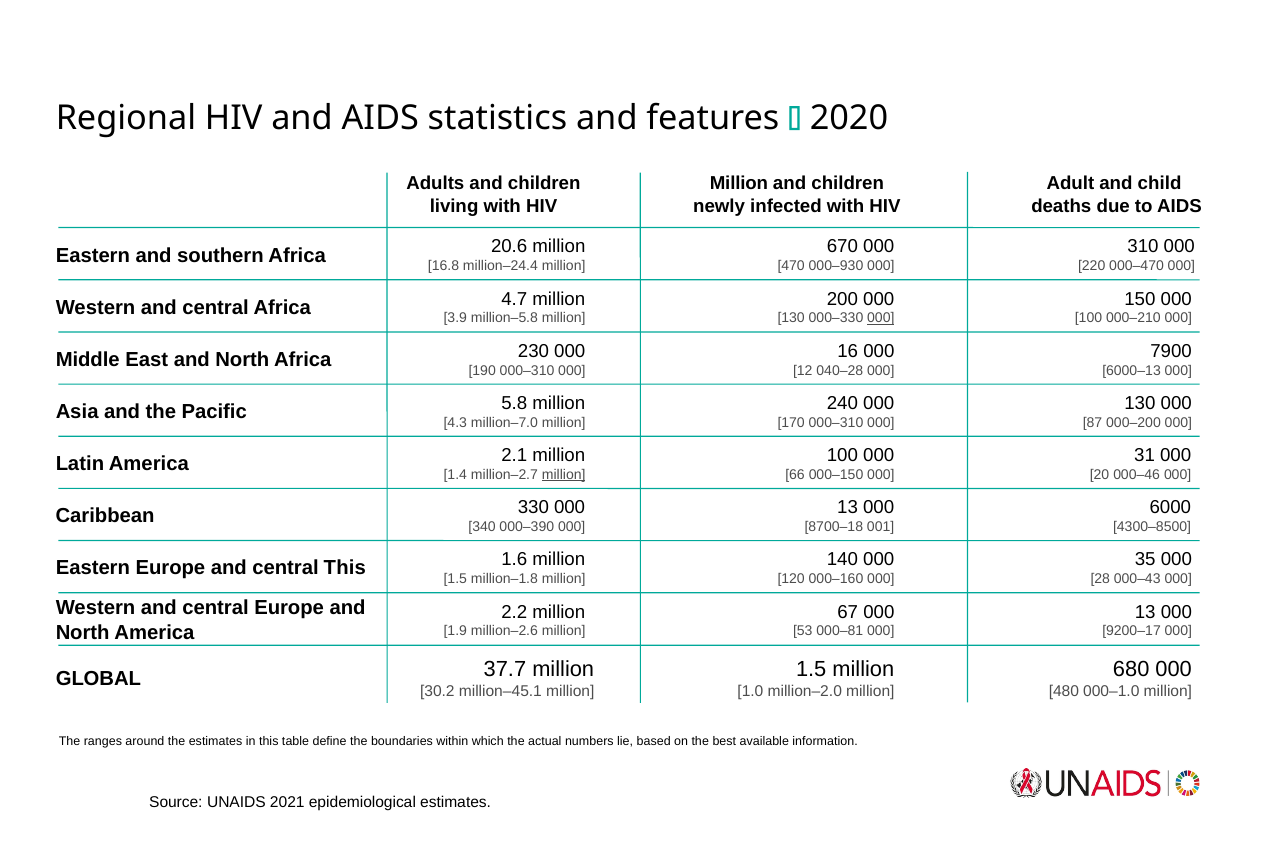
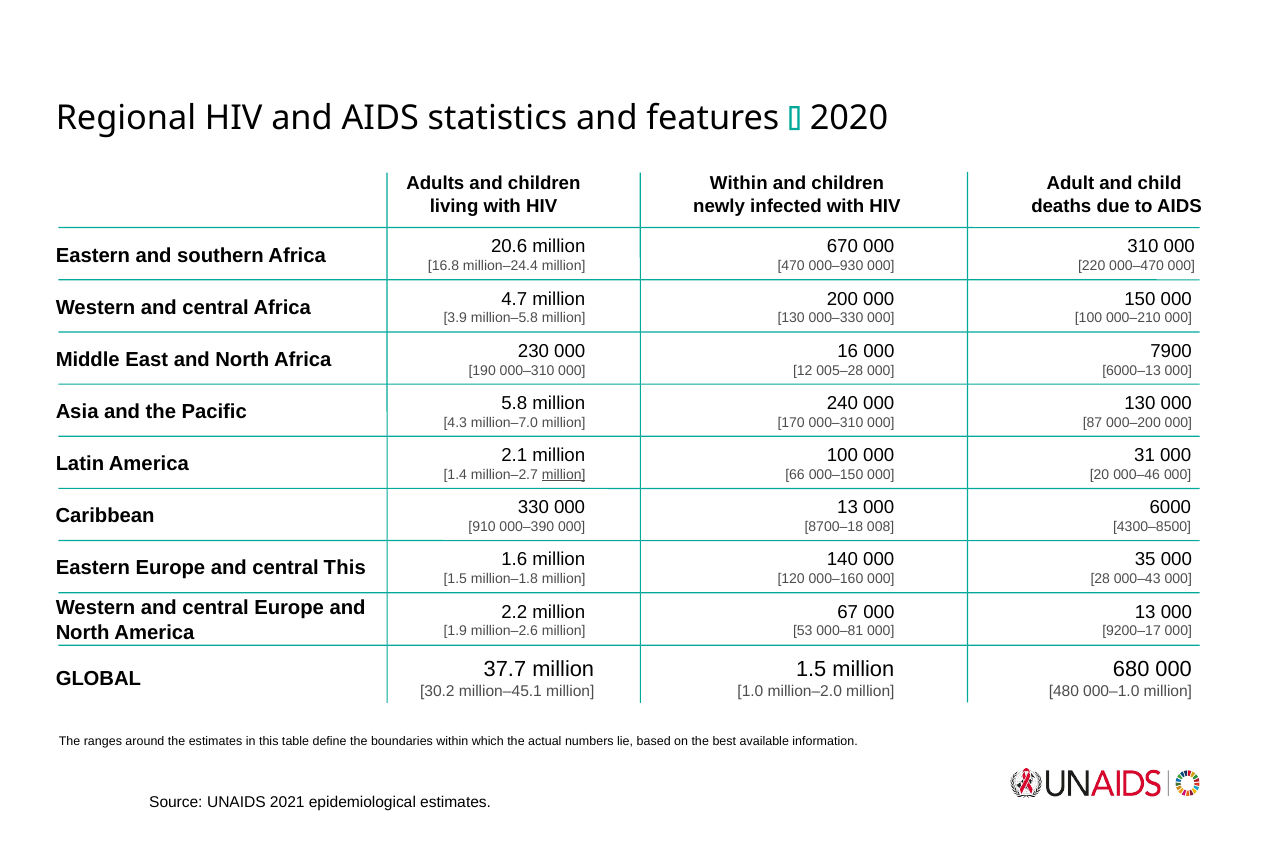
Million at (739, 184): Million -> Within
000 at (881, 318) underline: present -> none
040–28: 040–28 -> 005–28
340: 340 -> 910
001: 001 -> 008
